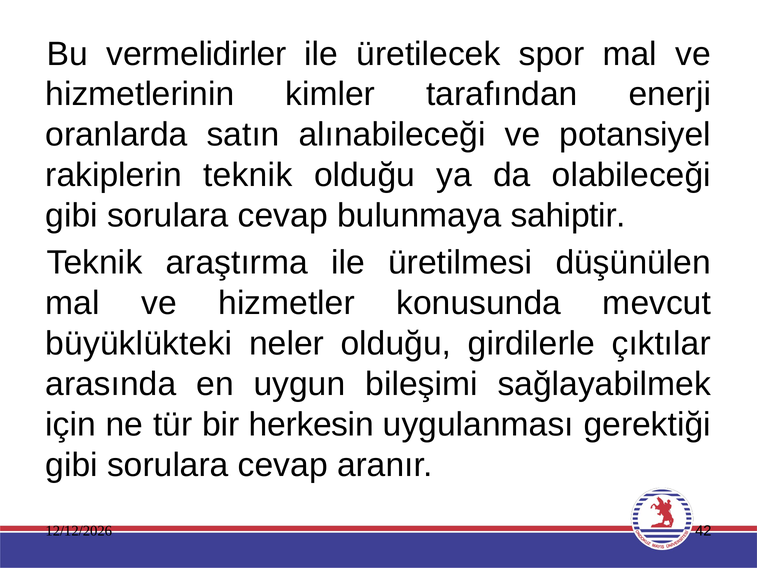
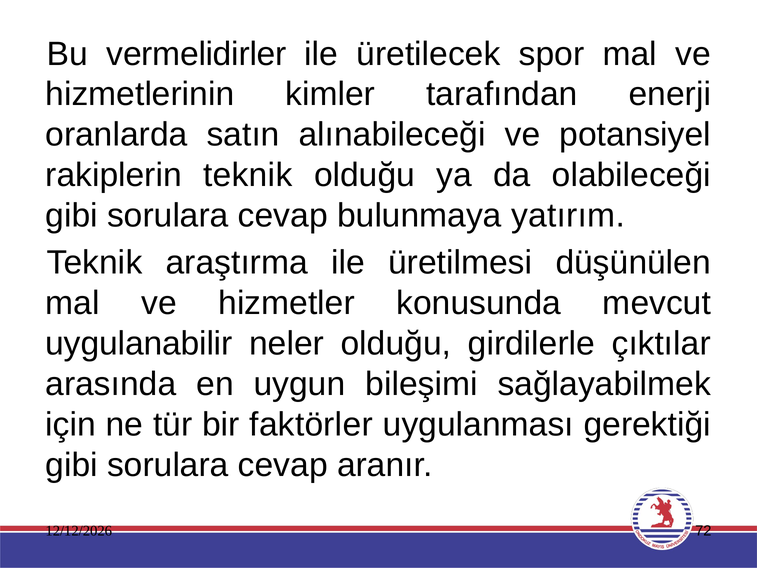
sahiptir: sahiptir -> yatırım
büyüklükteki: büyüklükteki -> uygulanabilir
herkesin: herkesin -> faktörler
42: 42 -> 72
